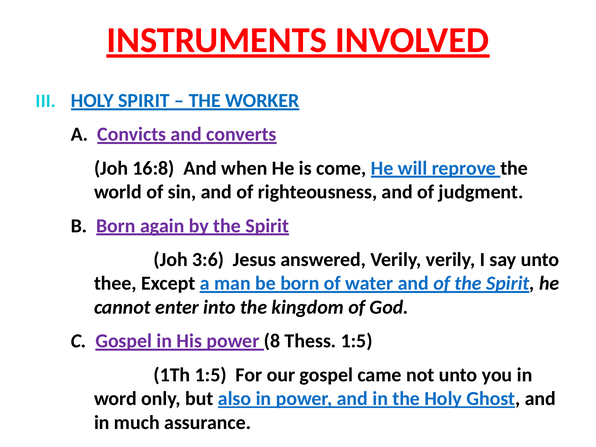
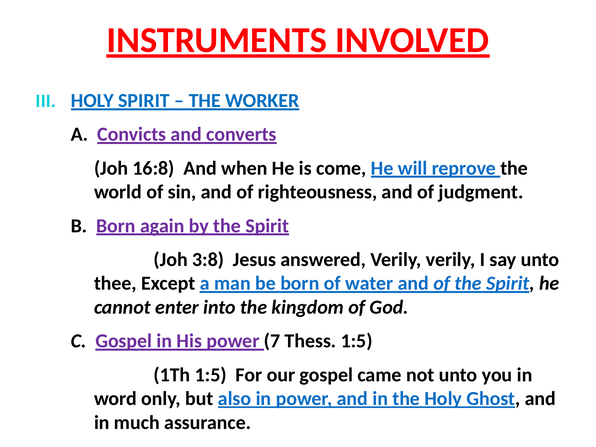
3:6: 3:6 -> 3:8
8: 8 -> 7
